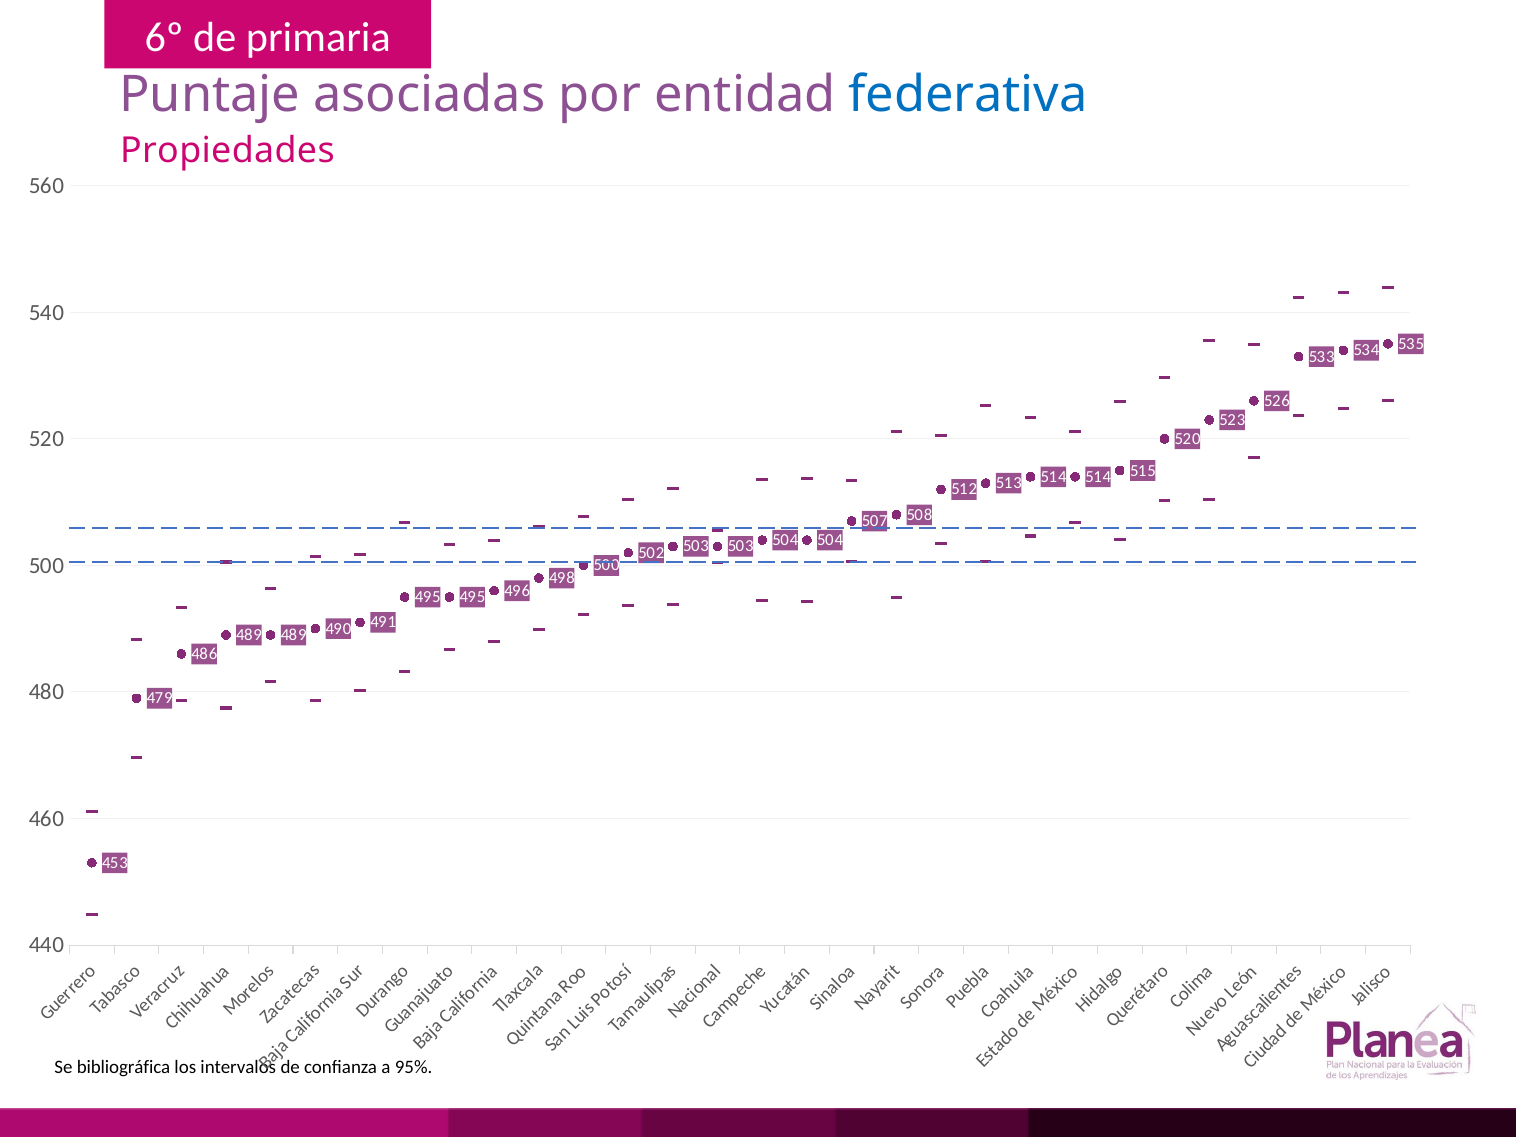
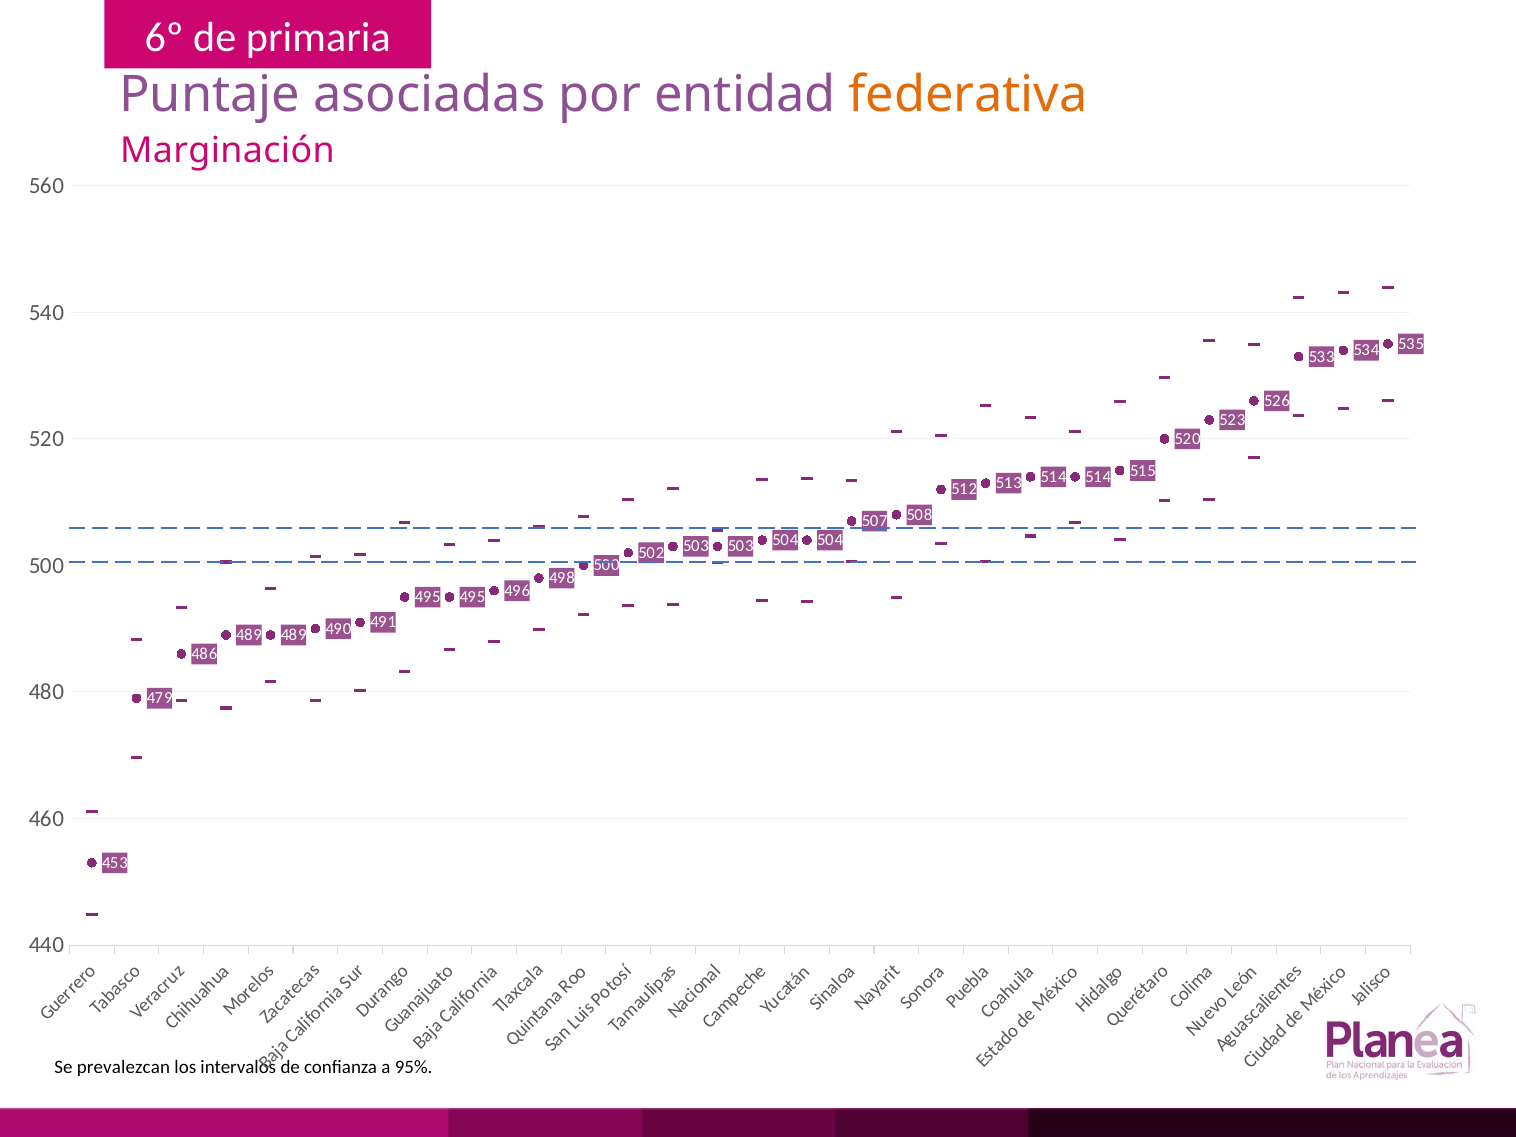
federativa colour: blue -> orange
Propiedades: Propiedades -> Marginación
bibliográfica: bibliográfica -> prevalezcan
